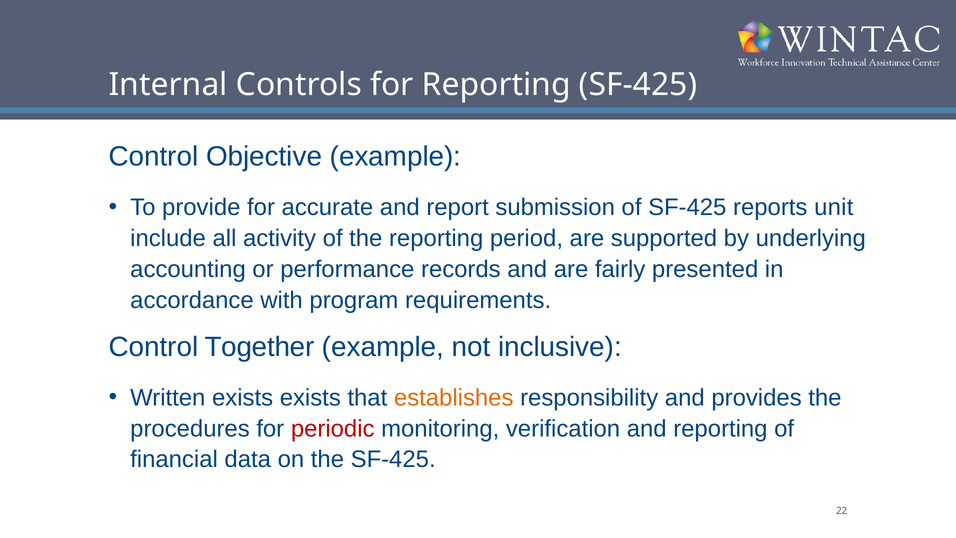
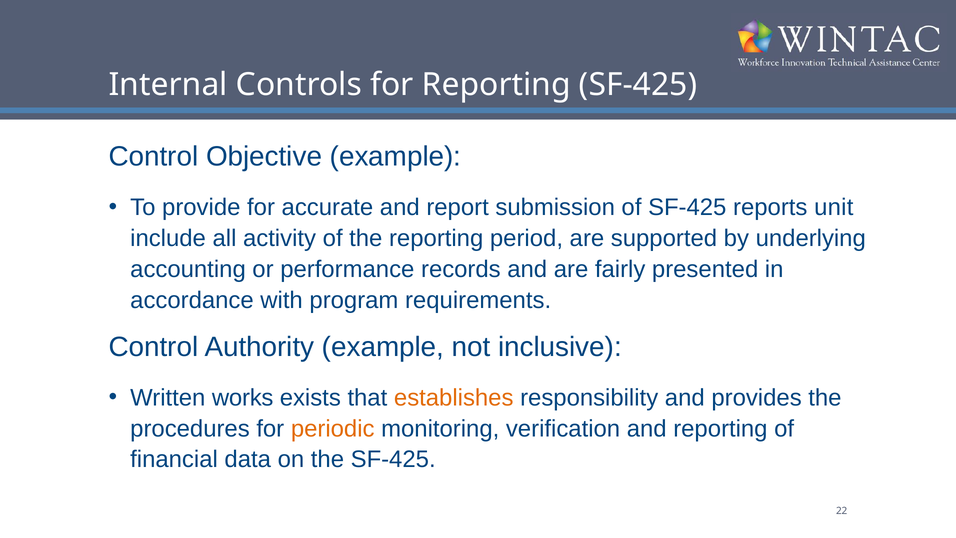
Together: Together -> Authority
Written exists: exists -> works
periodic colour: red -> orange
